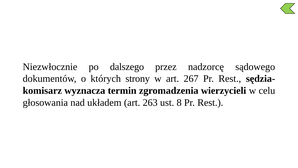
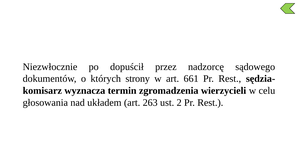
dalszego: dalszego -> dopuścił
267: 267 -> 661
8: 8 -> 2
